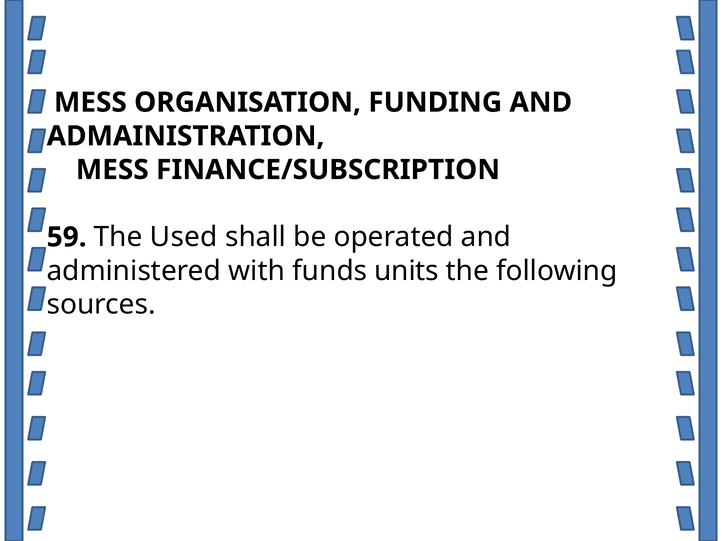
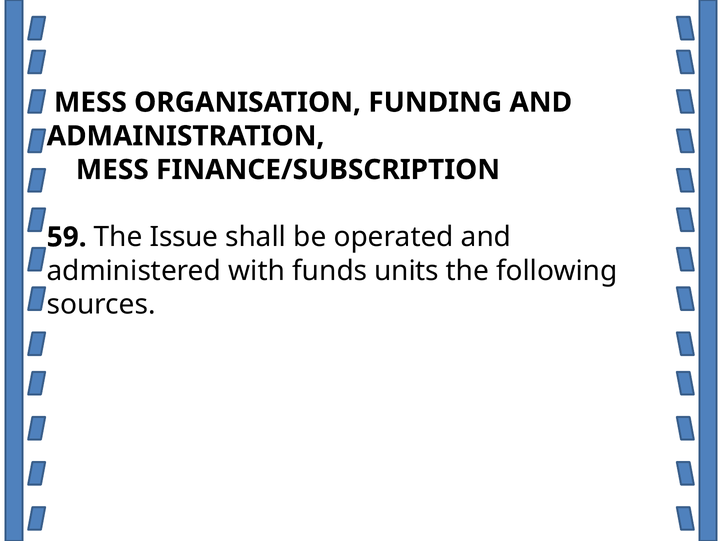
Used: Used -> Issue
